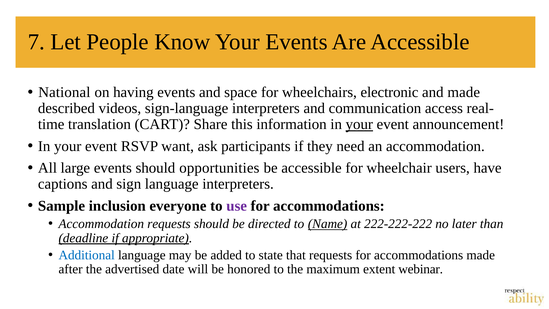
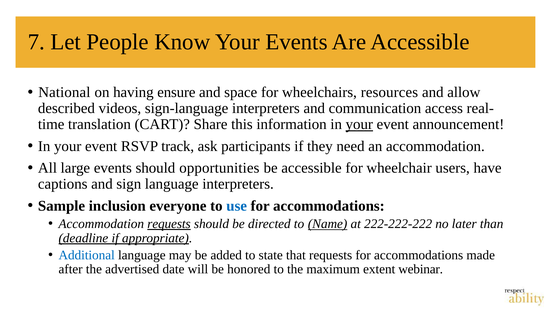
having events: events -> ensure
electronic: electronic -> resources
and made: made -> allow
want: want -> track
use colour: purple -> blue
requests at (169, 224) underline: none -> present
